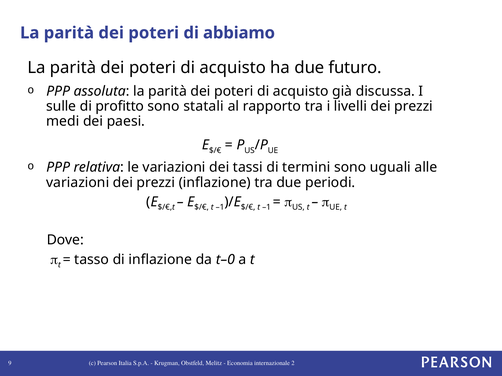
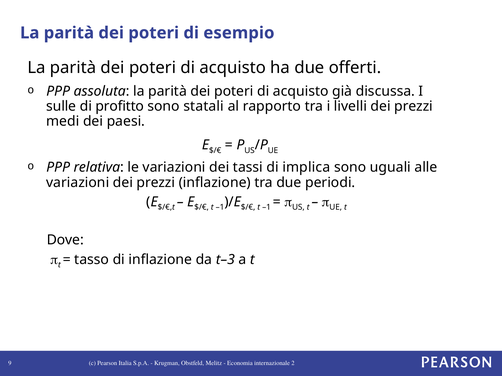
abbiamo: abbiamo -> esempio
futuro: futuro -> offerti
termini: termini -> implica
t–0: t–0 -> t–3
